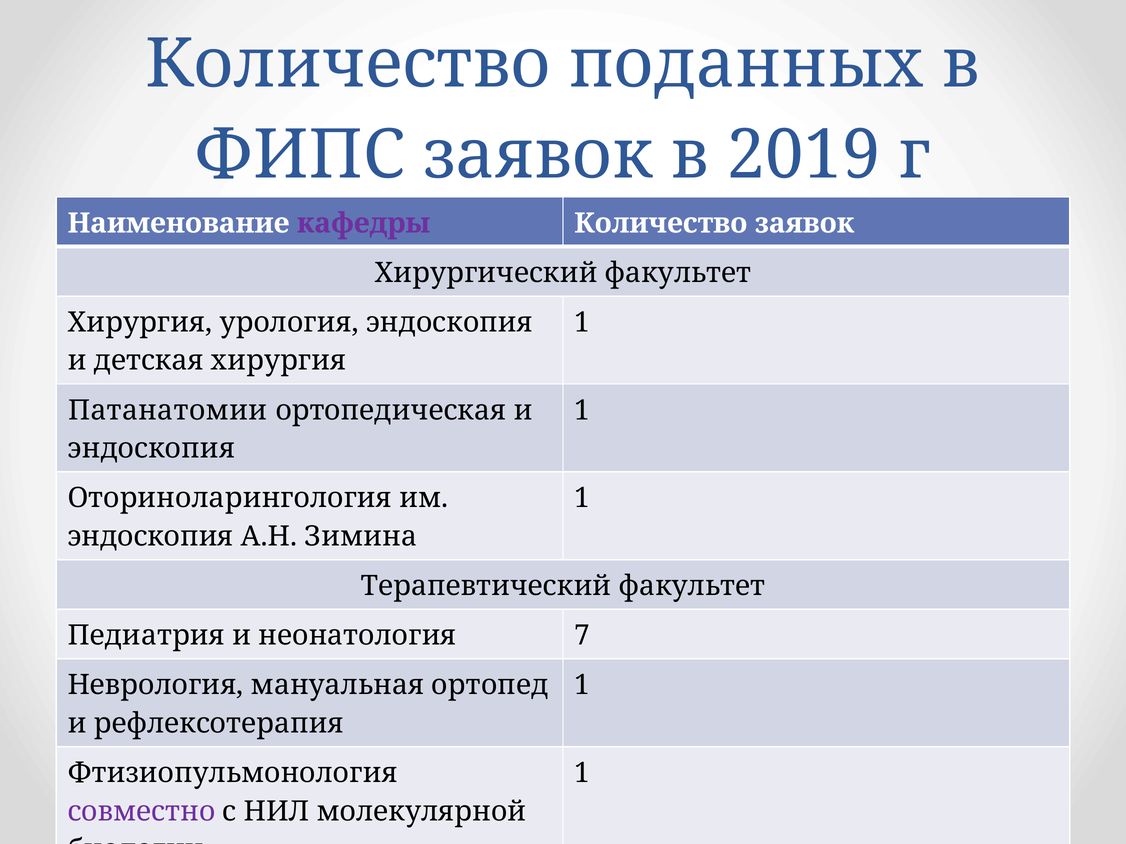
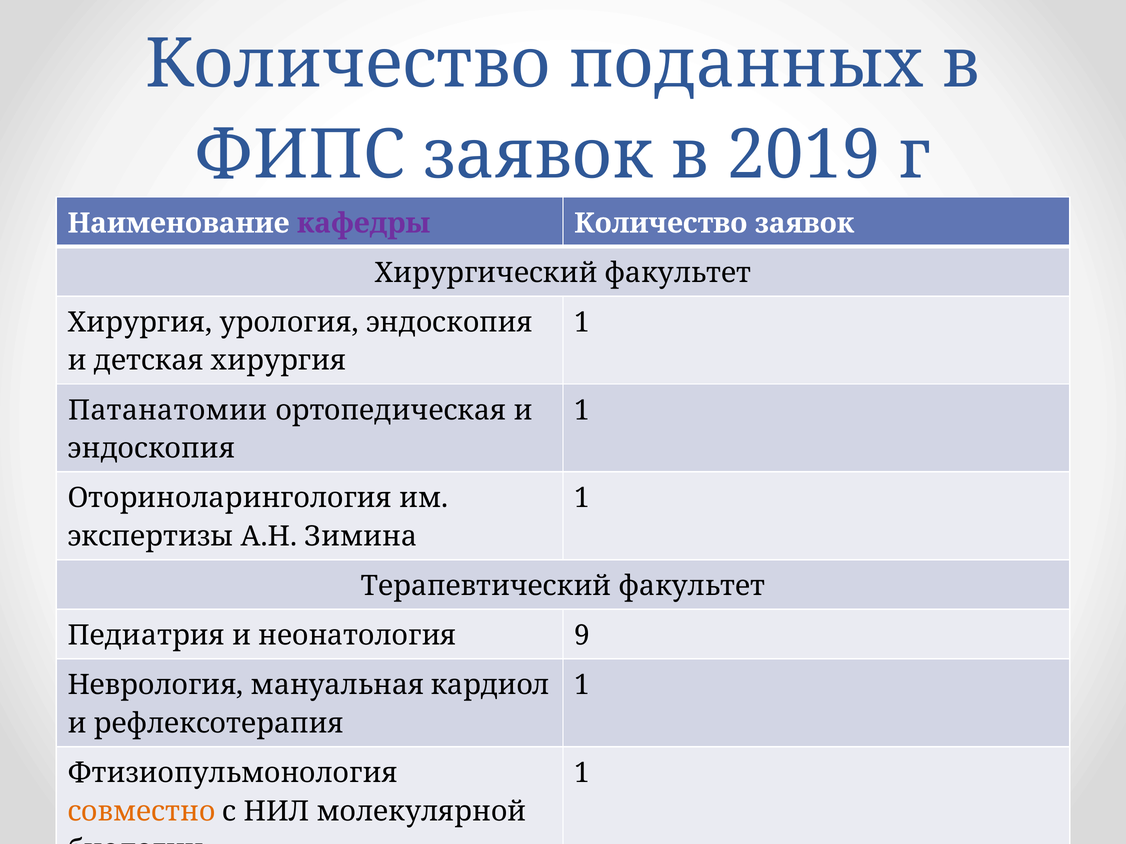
эндоскопия at (151, 537): эндоскопия -> экспертизы
неонатология 7: 7 -> 9
ортопед: ортопед -> кардиол
совместно colour: purple -> orange
